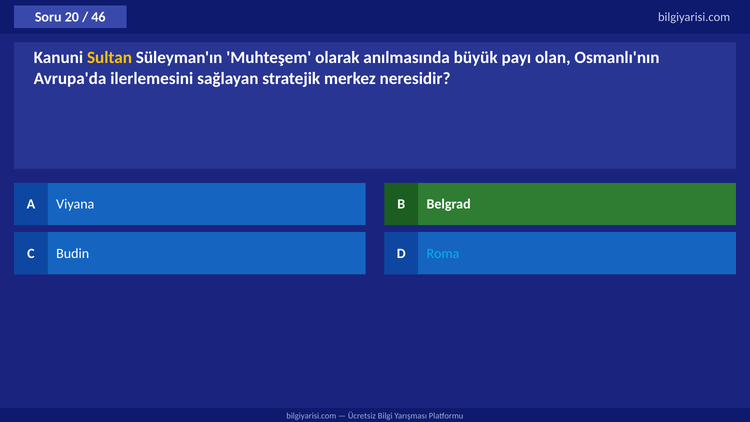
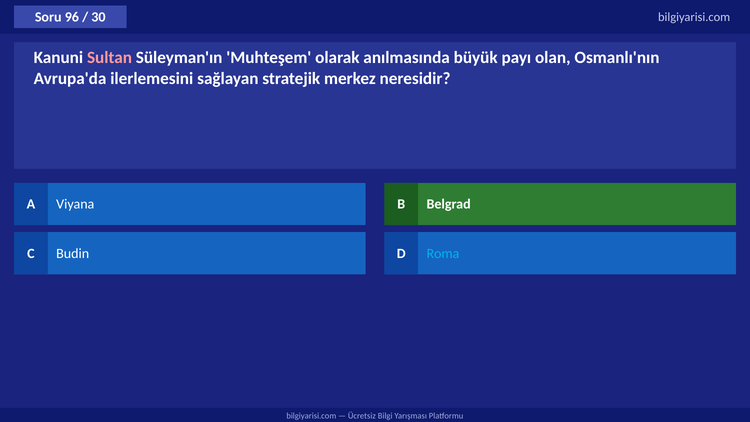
20: 20 -> 96
46: 46 -> 30
Sultan colour: yellow -> pink
